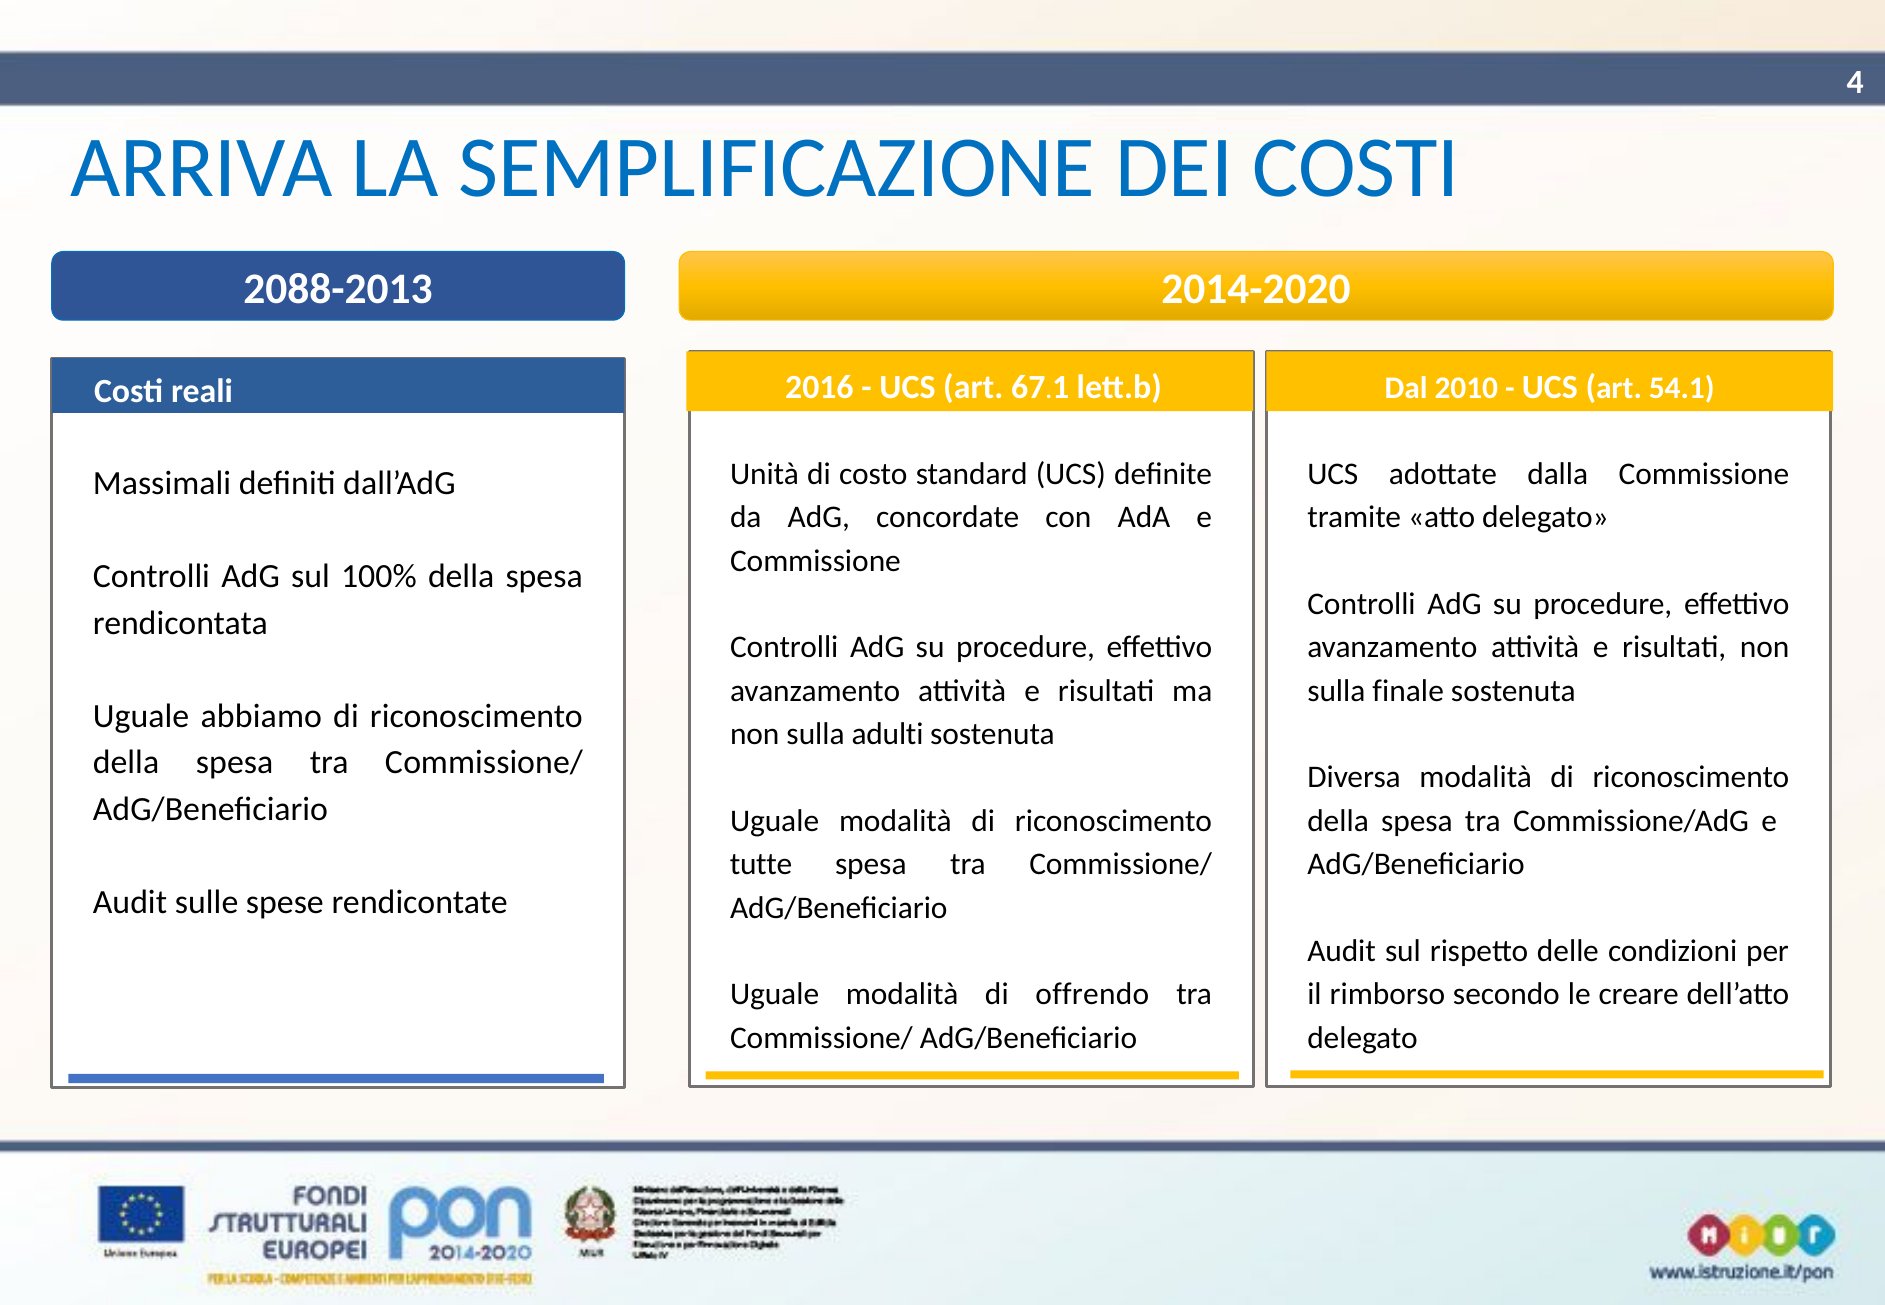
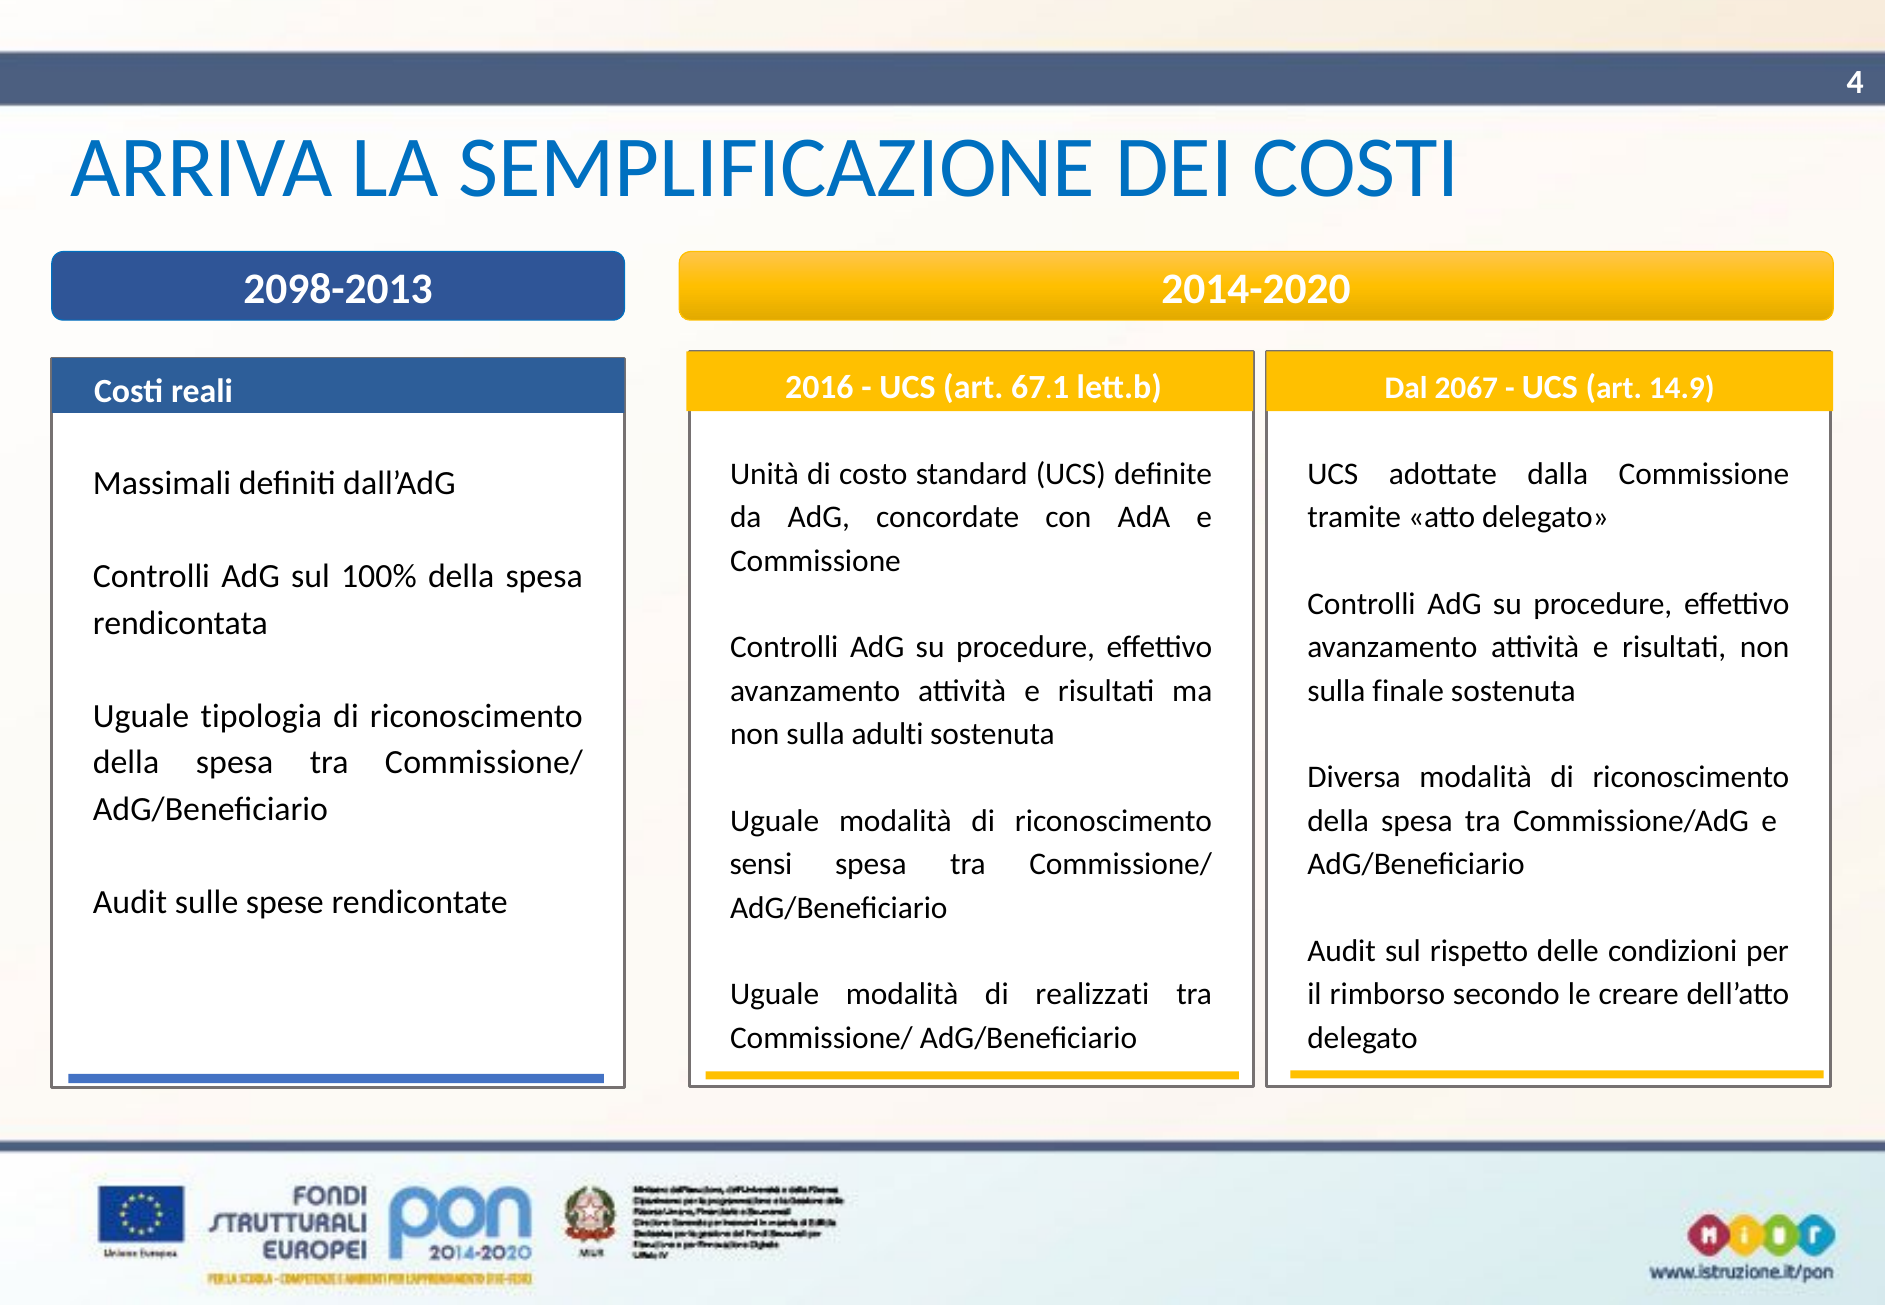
2088-2013: 2088-2013 -> 2098-2013
2010: 2010 -> 2067
54.1: 54.1 -> 14.9
abbiamo: abbiamo -> tipologia
tutte: tutte -> sensi
offrendo: offrendo -> realizzati
